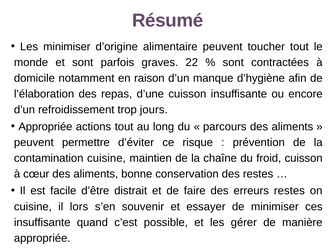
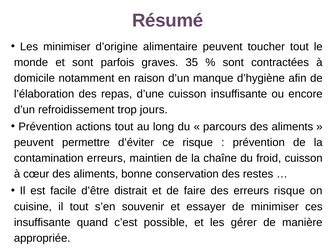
22: 22 -> 35
Appropriée at (45, 127): Appropriée -> Prévention
contamination cuisine: cuisine -> erreurs
erreurs restes: restes -> risque
il lors: lors -> tout
